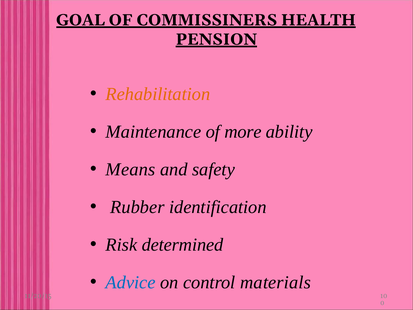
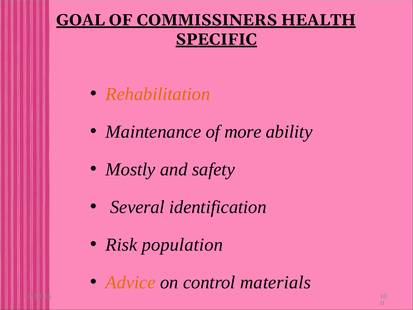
PENSION: PENSION -> SPECIFIC
Means: Means -> Mostly
Rubber: Rubber -> Several
determined: determined -> population
Advice colour: blue -> orange
